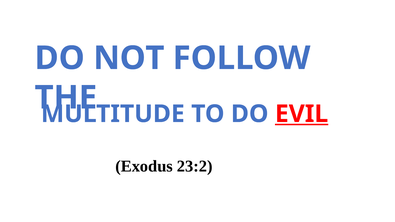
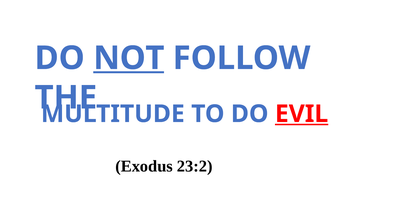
NOT underline: none -> present
